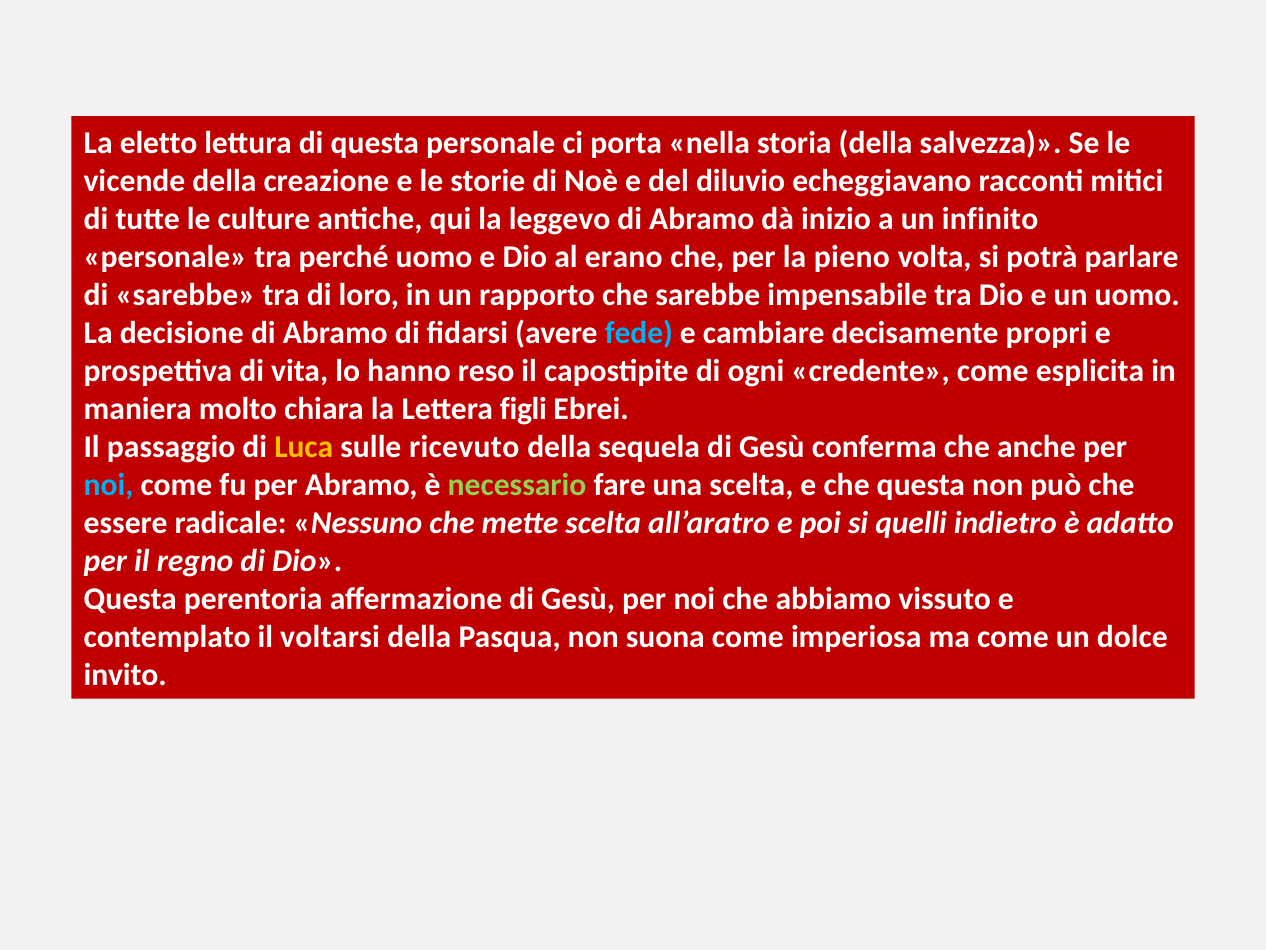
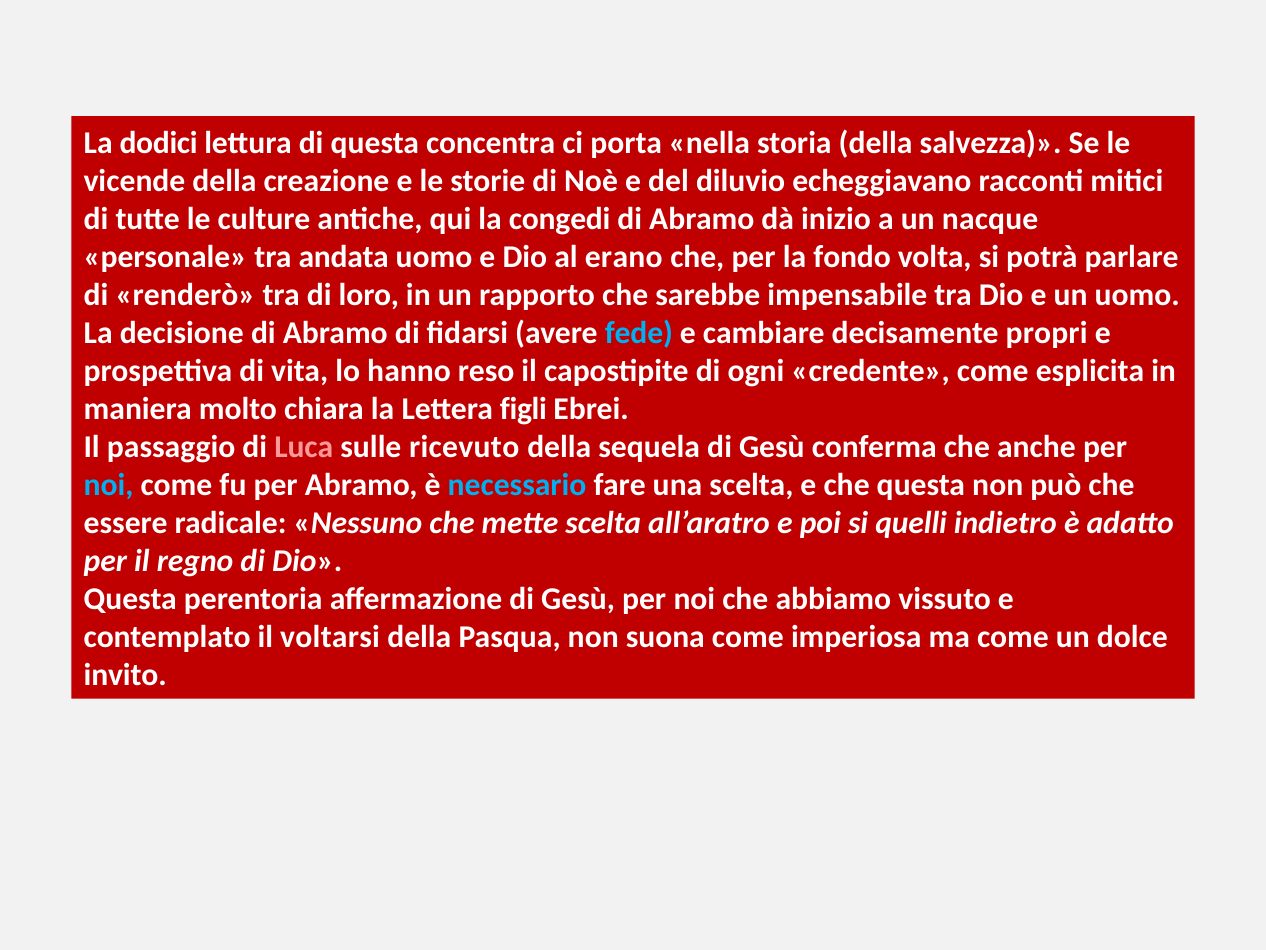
eletto: eletto -> dodici
questa personale: personale -> concentra
leggevo: leggevo -> congedi
infinito: infinito -> nacque
perché: perché -> andata
pieno: pieno -> fondo
di sarebbe: sarebbe -> renderò
Luca colour: yellow -> pink
necessario colour: light green -> light blue
